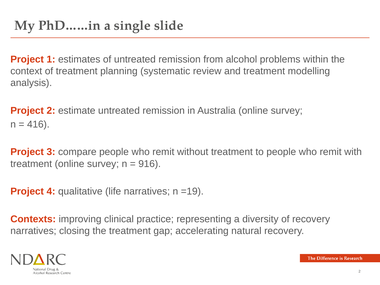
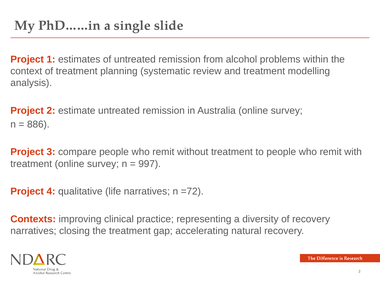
416: 416 -> 886
916: 916 -> 997
=19: =19 -> =72
